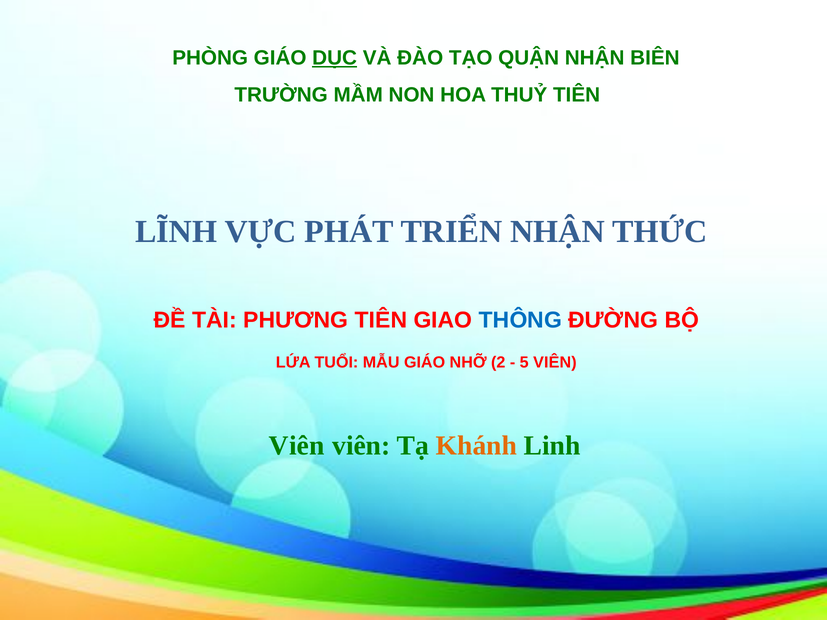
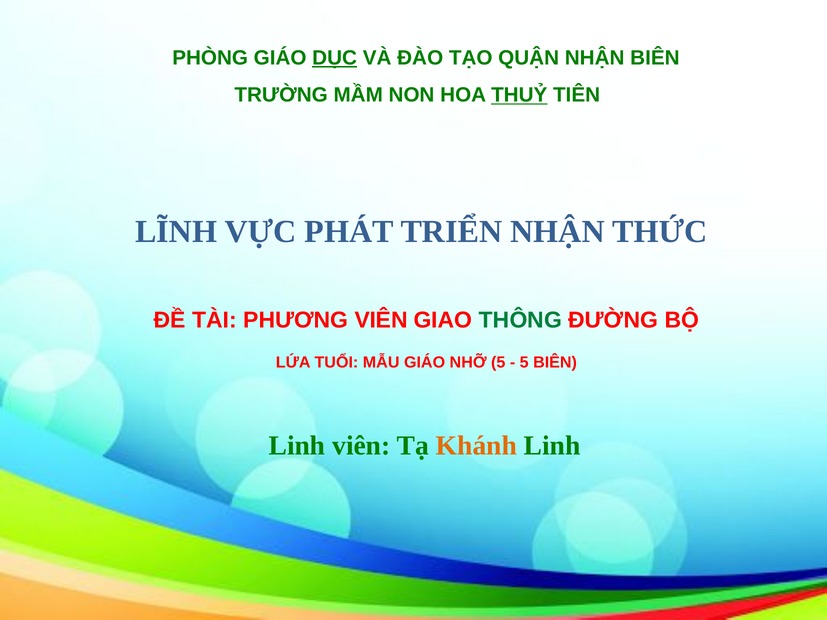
THUỶ underline: none -> present
PHƯƠNG TIÊN: TIÊN -> VIÊN
THÔNG colour: blue -> green
NHỠ 2: 2 -> 5
5 VIÊN: VIÊN -> BIÊN
Viên at (297, 446): Viên -> Linh
